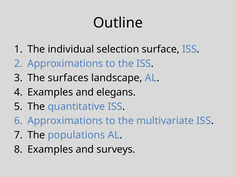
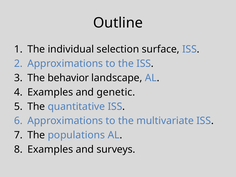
surfaces: surfaces -> behavior
elegans: elegans -> genetic
